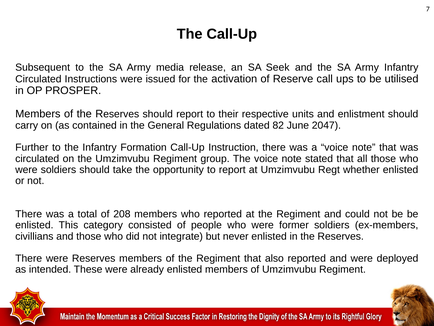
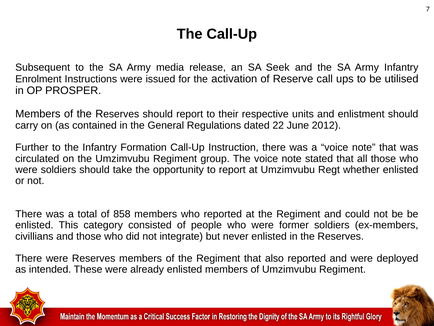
Circulated at (38, 79): Circulated -> Enrolment
82: 82 -> 22
2047: 2047 -> 2012
208: 208 -> 858
